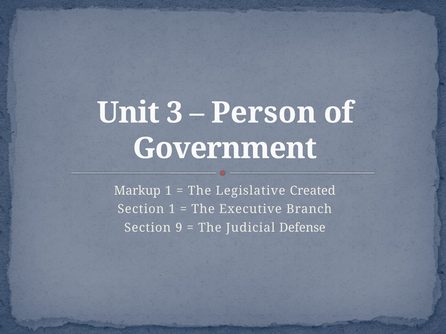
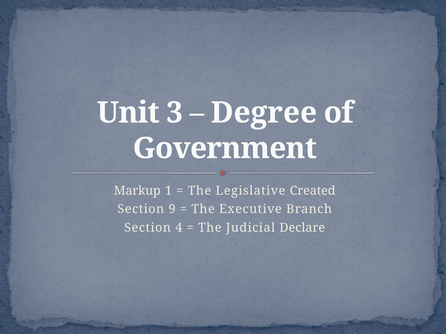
Person: Person -> Degree
Section 1: 1 -> 9
9: 9 -> 4
Defense: Defense -> Declare
